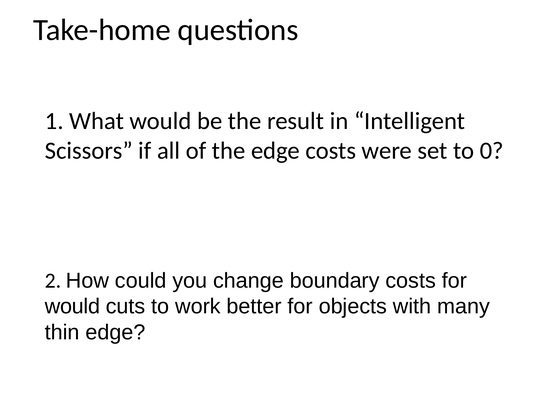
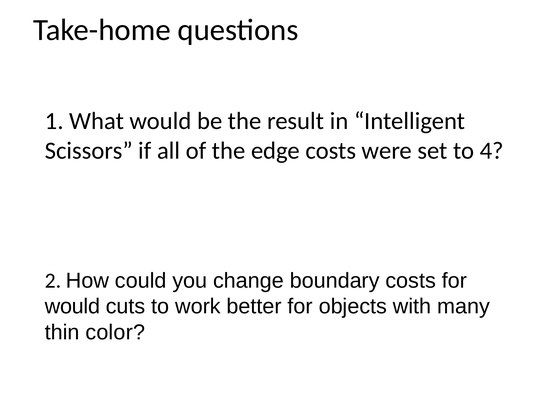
0: 0 -> 4
thin edge: edge -> color
